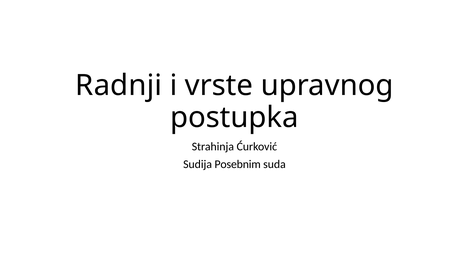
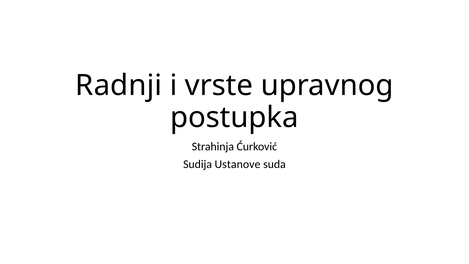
Posebnim: Posebnim -> Ustanove
